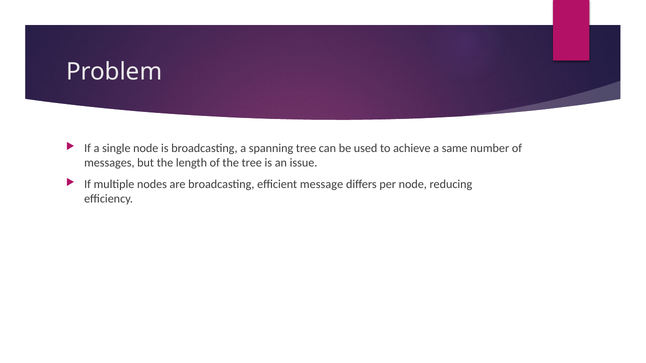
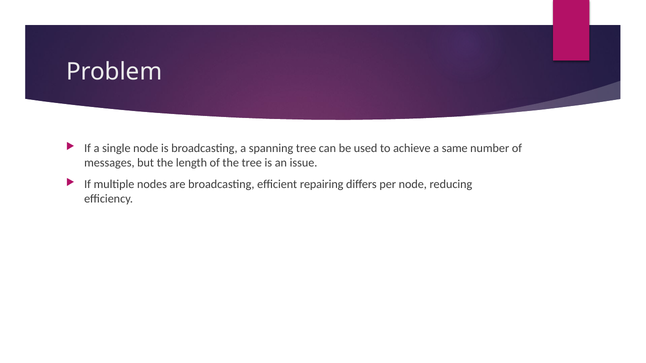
message: message -> repairing
